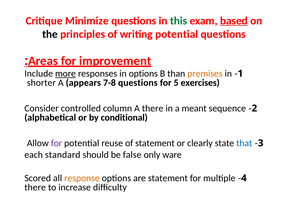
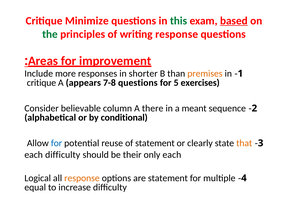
the colour: black -> green
writing potential: potential -> response
more underline: present -> none
in options: options -> shorter
shorter at (41, 83): shorter -> critique
controlled: controlled -> believable
for at (56, 143) colour: purple -> blue
that colour: blue -> orange
each standard: standard -> difficulty
false: false -> their
only ware: ware -> each
Scored: Scored -> Logical
there at (35, 187): there -> equal
